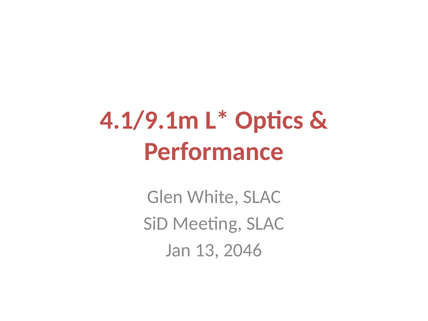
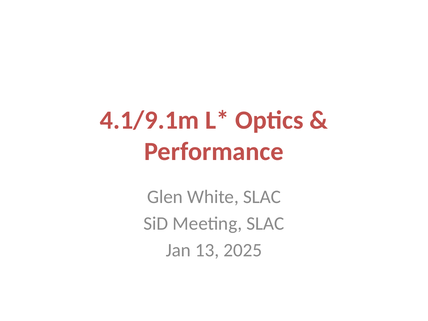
2046: 2046 -> 2025
